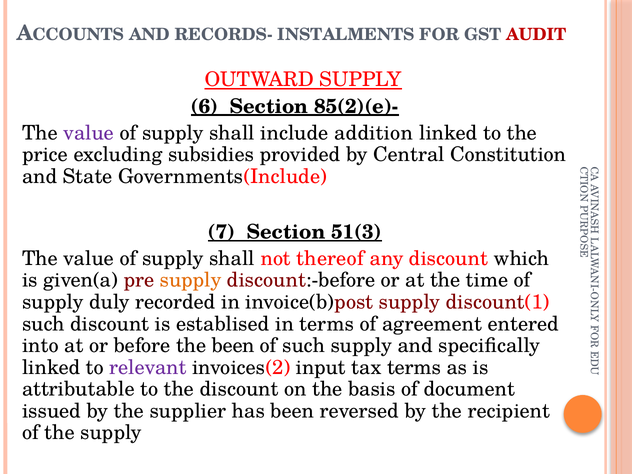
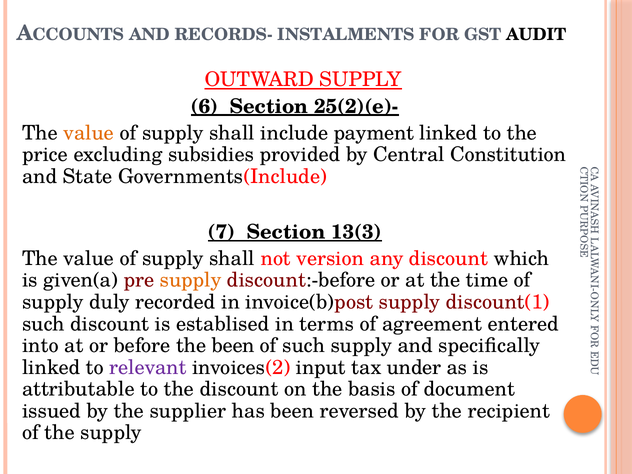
AUDIT colour: red -> black
85(2)(e)-: 85(2)(e)- -> 25(2)(e)-
value at (89, 133) colour: purple -> orange
addition: addition -> payment
51(3: 51(3 -> 13(3
thereof: thereof -> version
tax terms: terms -> under
